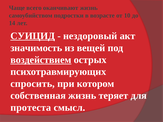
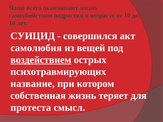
СУИЦИД underline: present -> none
нездоровый: нездоровый -> совершился
значимость: значимость -> самолюбия
спросить: спросить -> название
